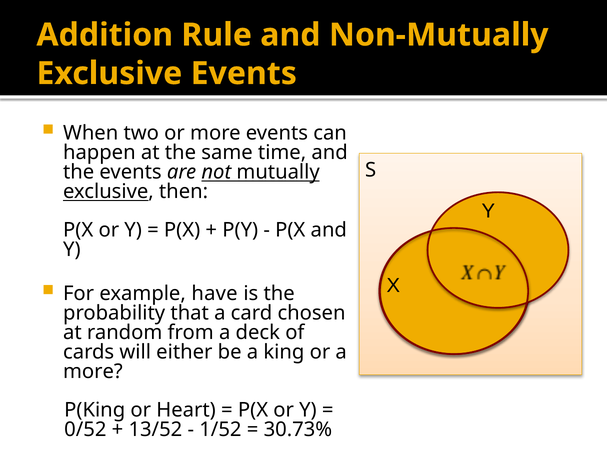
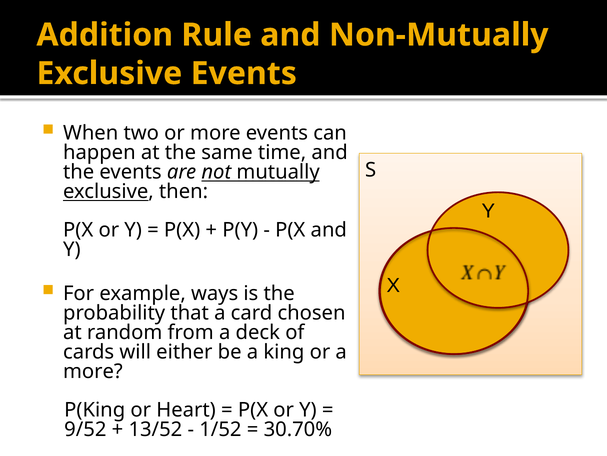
have: have -> ways
0/52: 0/52 -> 9/52
30.73%: 30.73% -> 30.70%
